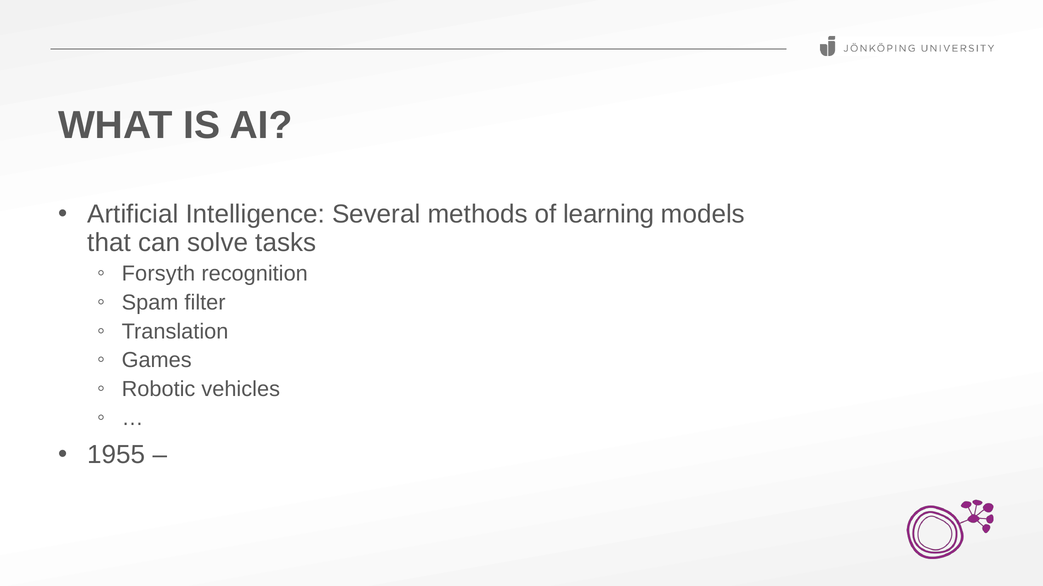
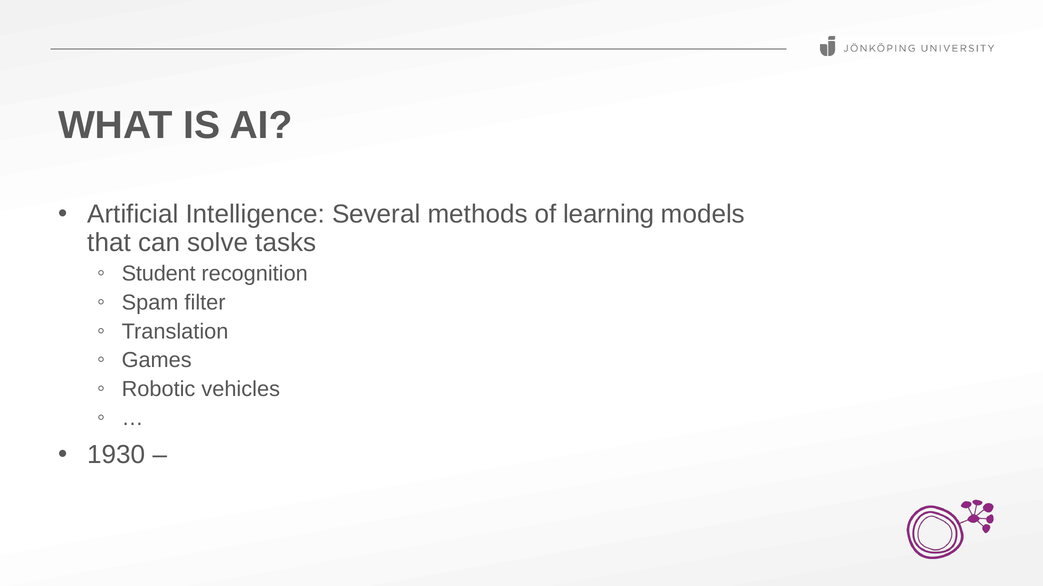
Forsyth: Forsyth -> Student
1955: 1955 -> 1930
